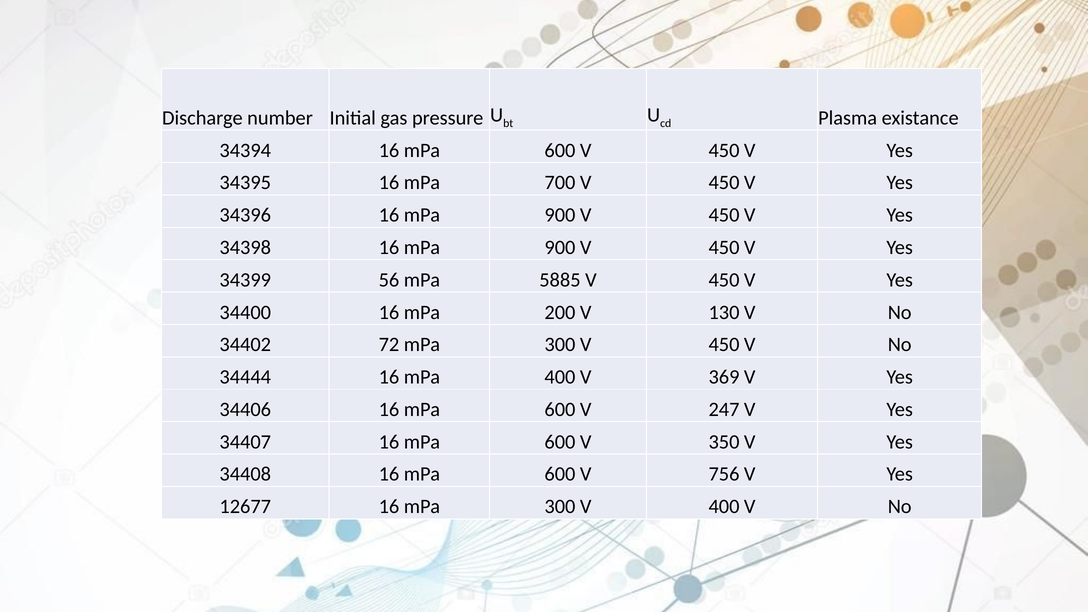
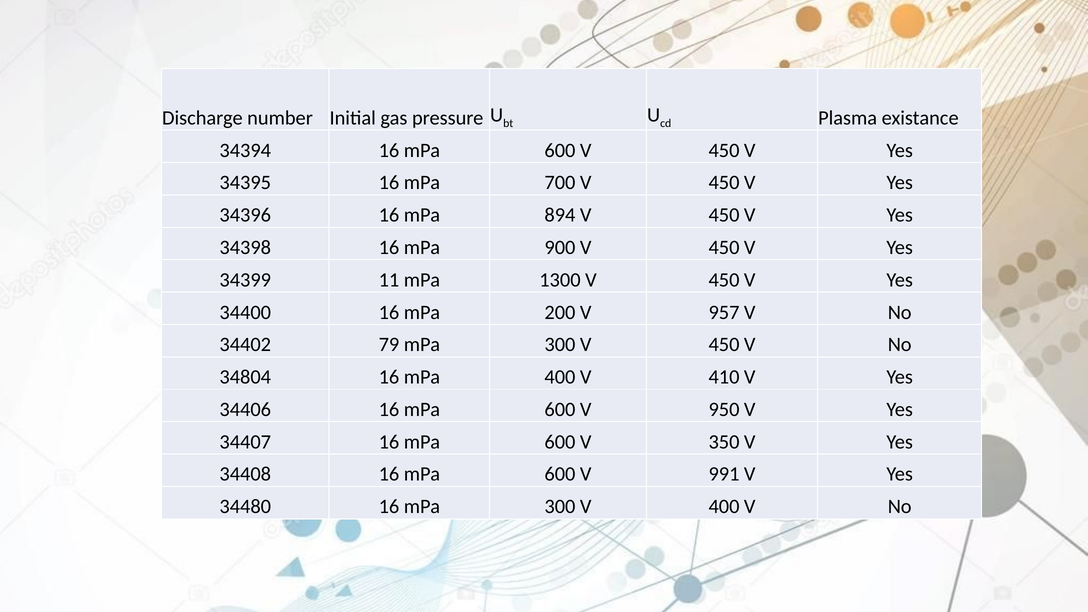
34396 16 mPa 900: 900 -> 894
56: 56 -> 11
5885: 5885 -> 1300
130: 130 -> 957
72: 72 -> 79
34444: 34444 -> 34804
369: 369 -> 410
247: 247 -> 950
756: 756 -> 991
12677: 12677 -> 34480
